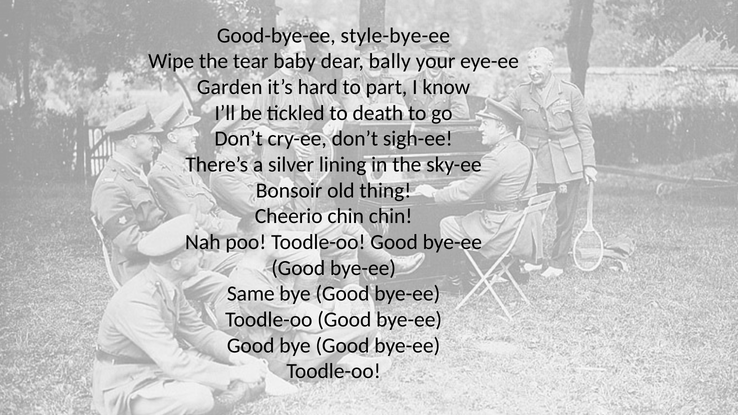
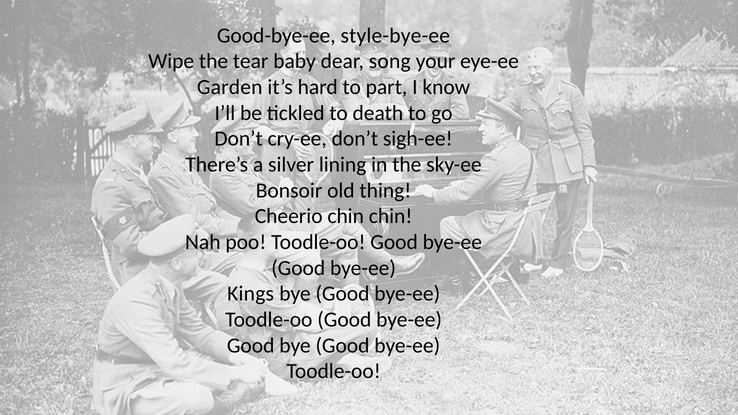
bally: bally -> song
Same: Same -> Kings
